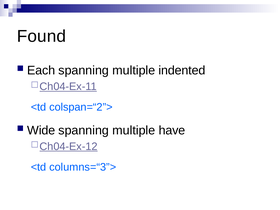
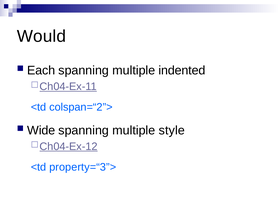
Found: Found -> Would
have: have -> style
columns=“3”>: columns=“3”> -> property=“3”>
